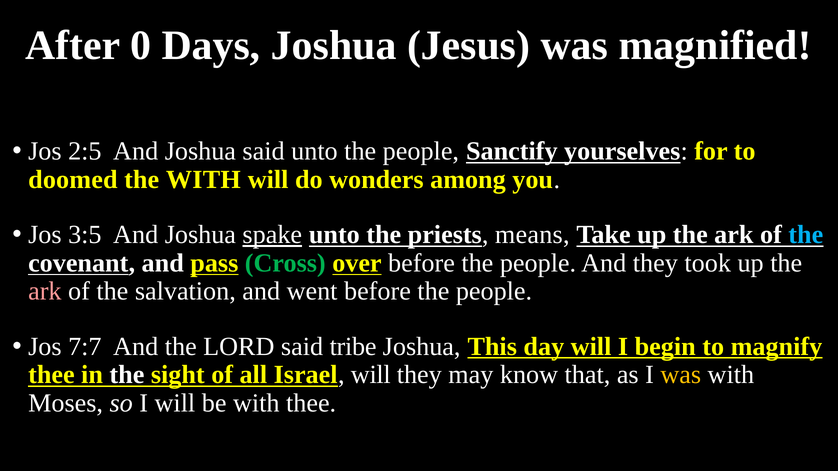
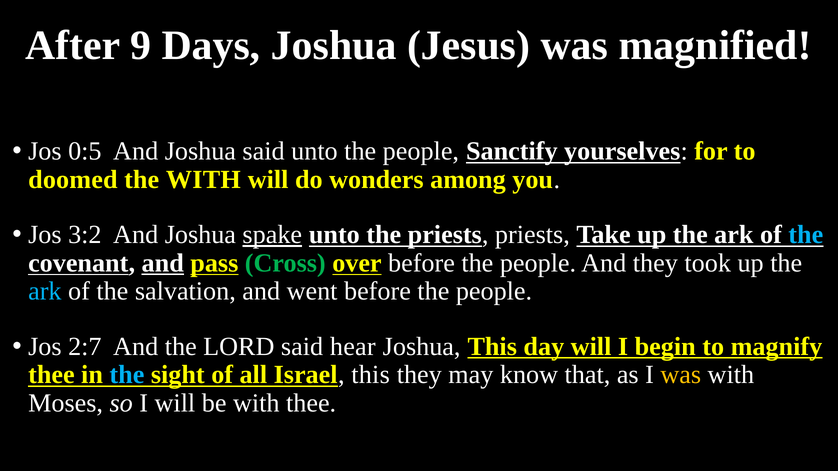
0: 0 -> 9
2:5: 2:5 -> 0:5
3:5: 3:5 -> 3:2
priests means: means -> priests
and at (163, 263) underline: none -> present
ark at (45, 291) colour: pink -> light blue
7:7: 7:7 -> 2:7
tribe: tribe -> hear
the at (127, 375) colour: white -> light blue
Israel will: will -> this
